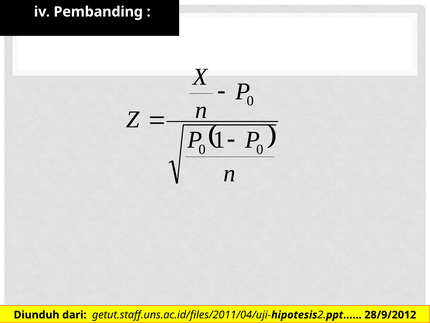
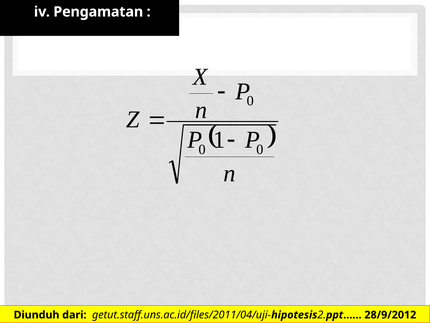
Pembanding: Pembanding -> Pengamatan
